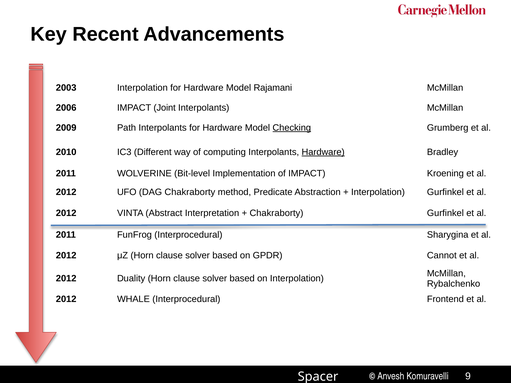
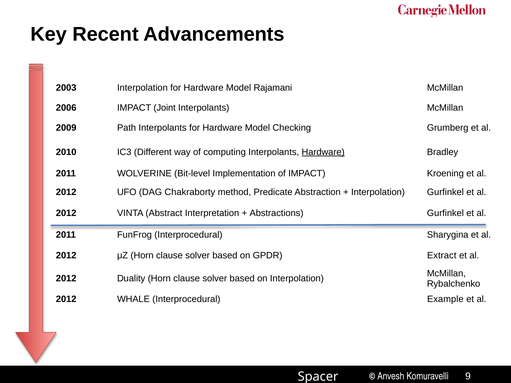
Checking underline: present -> none
Chakraborty at (277, 213): Chakraborty -> Abstractions
Cannot: Cannot -> Extract
Frontend: Frontend -> Example
